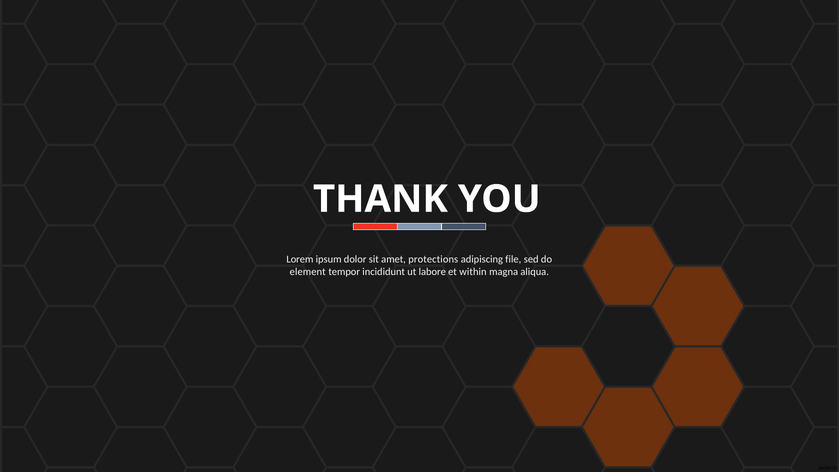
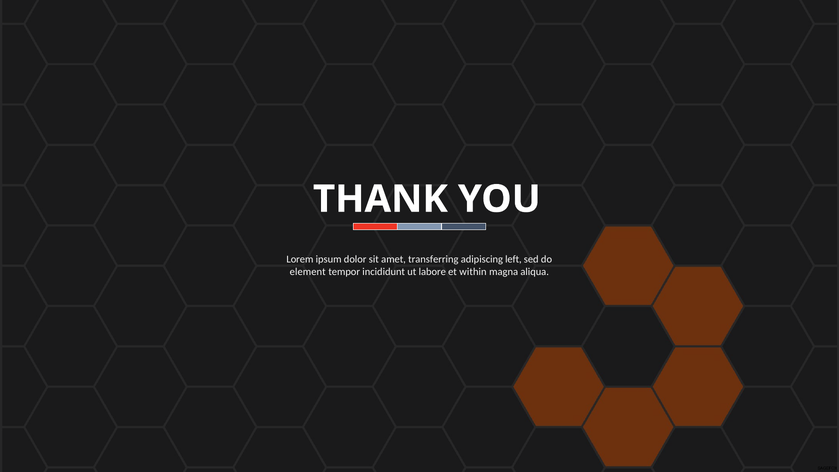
protections: protections -> transferring
file: file -> left
